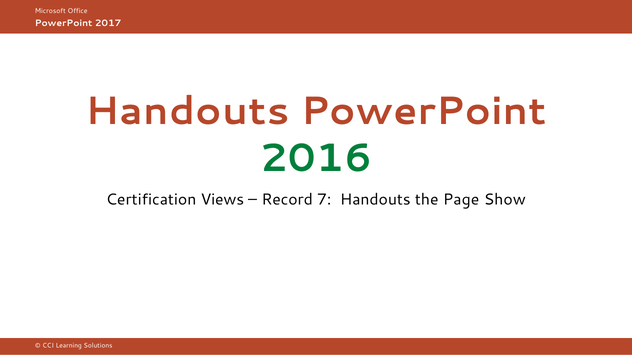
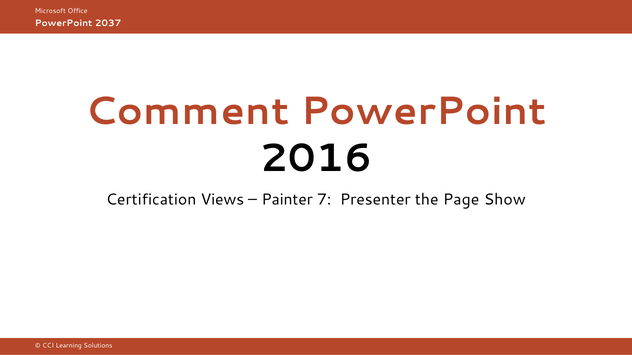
2017: 2017 -> 2037
Handouts at (187, 111): Handouts -> Comment
2016 colour: green -> black
Record: Record -> Painter
7 Handouts: Handouts -> Presenter
